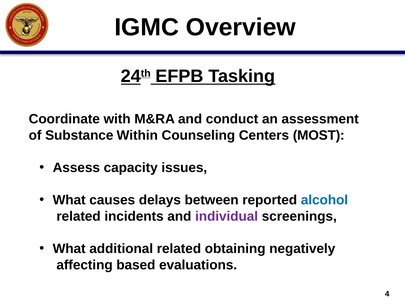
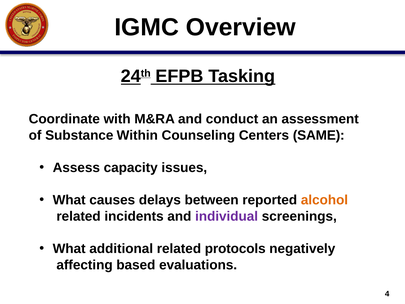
MOST: MOST -> SAME
alcohol colour: blue -> orange
obtaining: obtaining -> protocols
